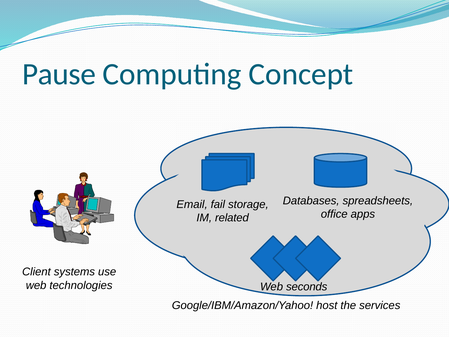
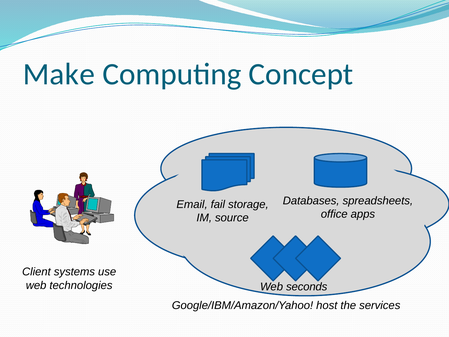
Pause: Pause -> Make
related: related -> source
